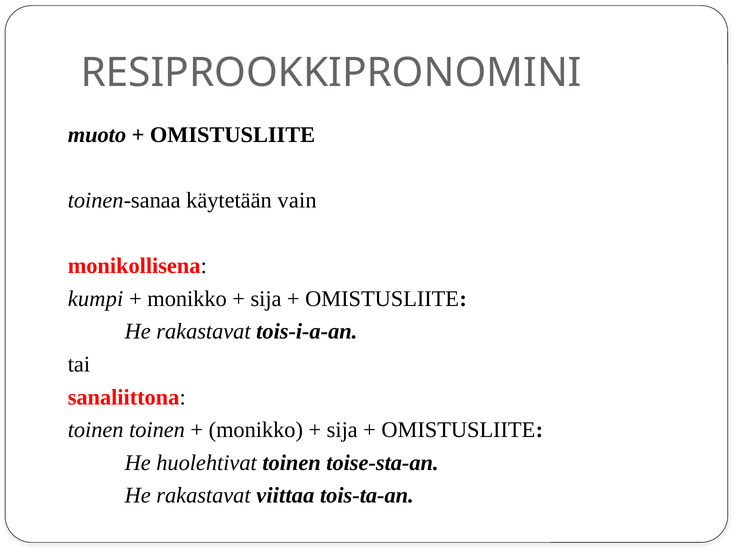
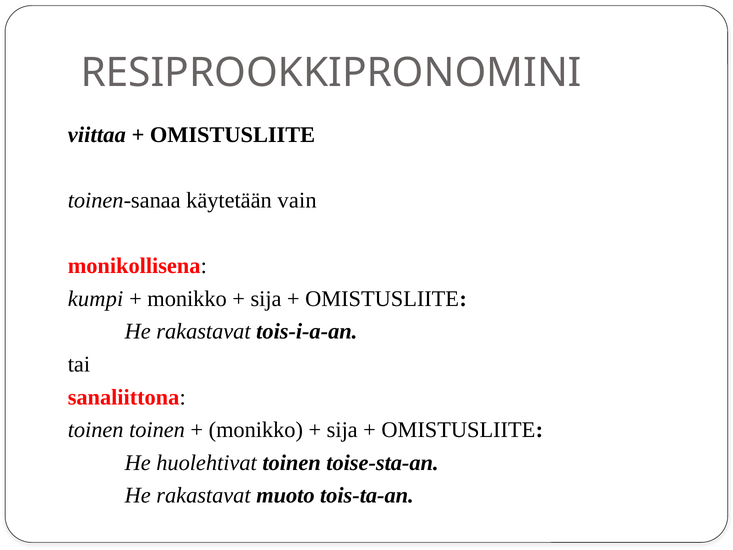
muoto: muoto -> viittaa
viittaa: viittaa -> muoto
